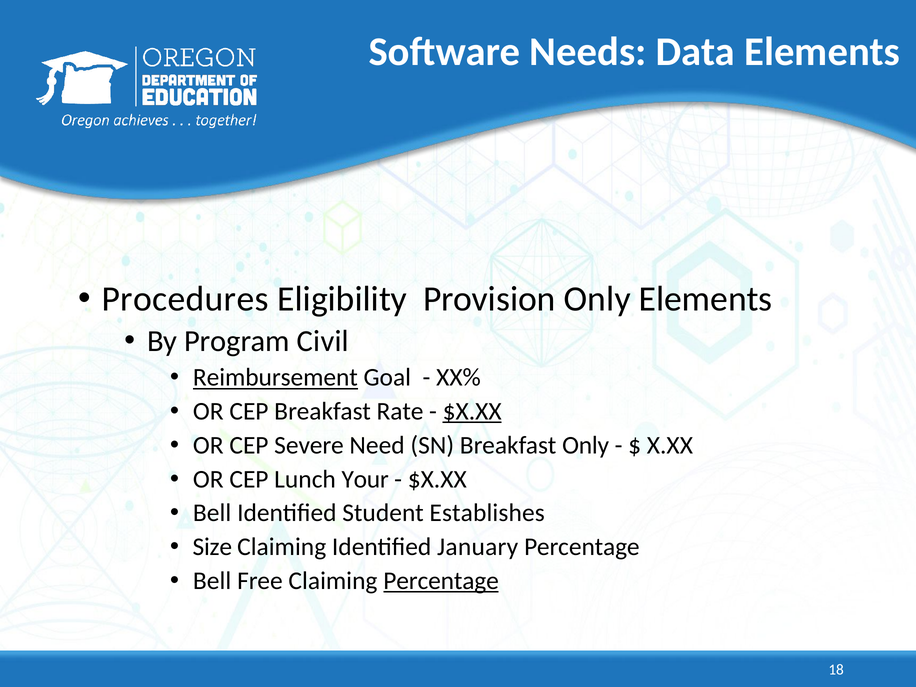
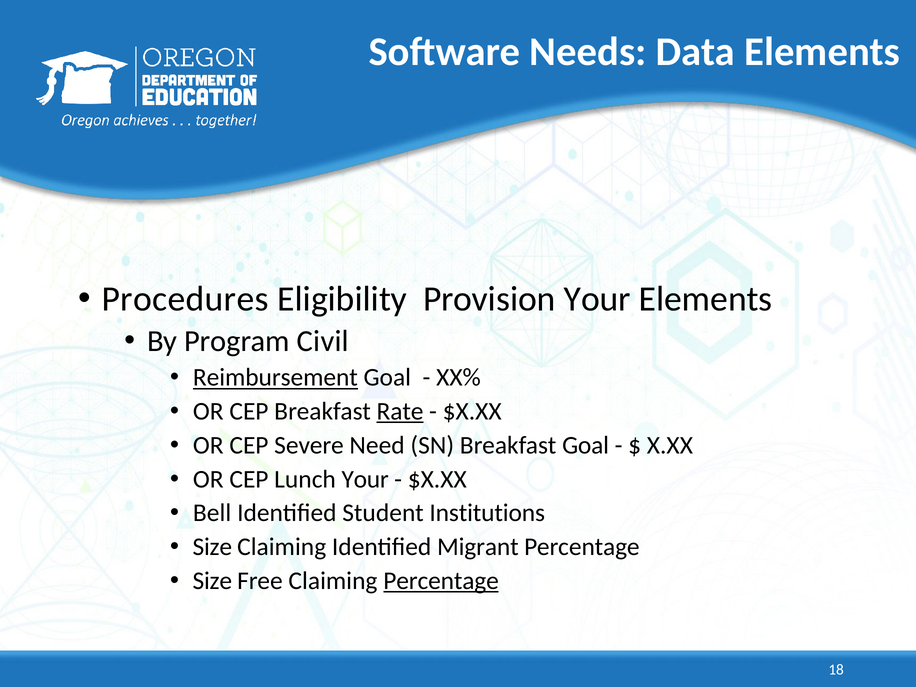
Provision Only: Only -> Your
Rate underline: none -> present
$X.XX at (472, 411) underline: present -> none
Breakfast Only: Only -> Goal
Establishes: Establishes -> Institutions
January: January -> Migrant
Bell at (212, 581): Bell -> Size
